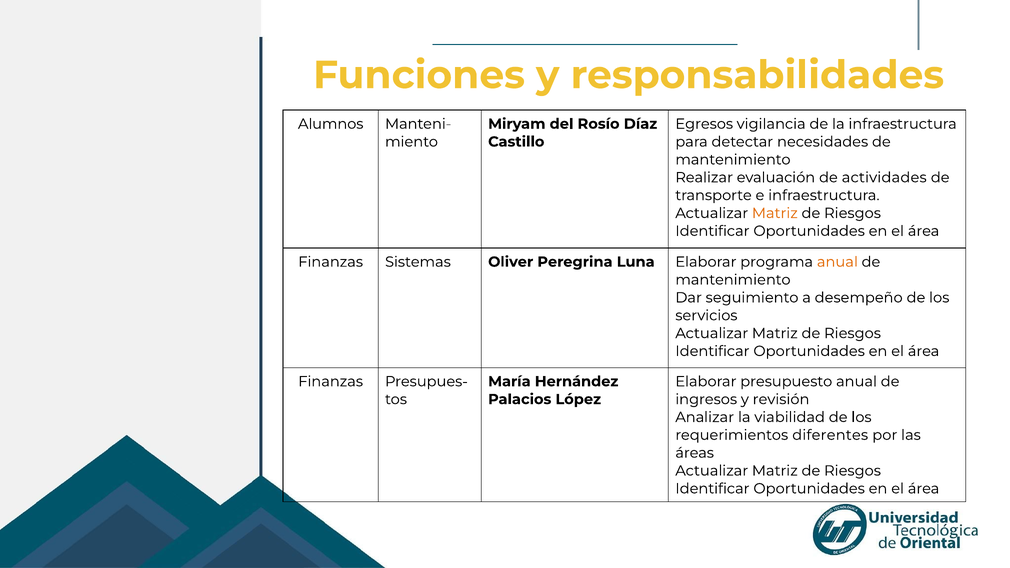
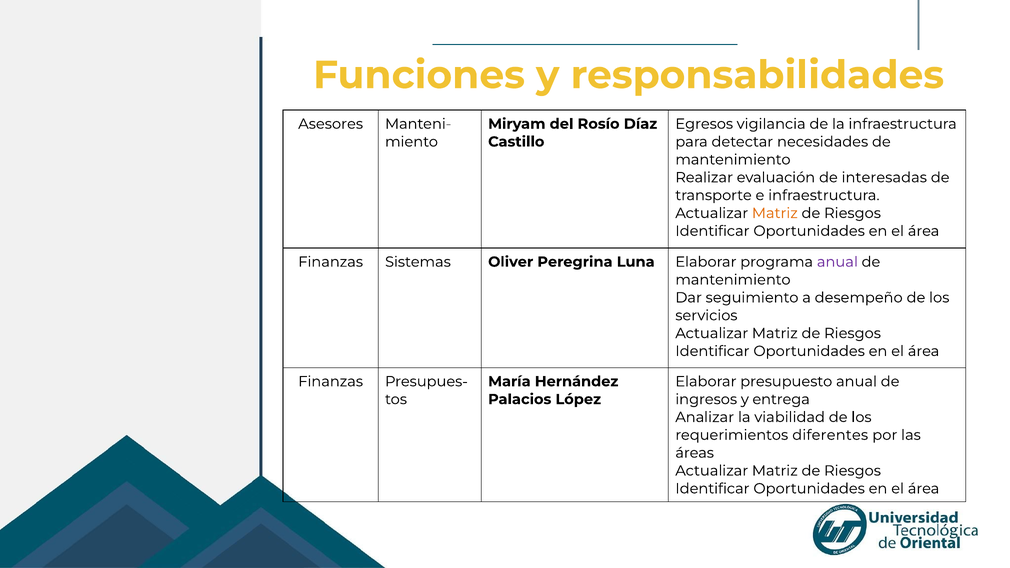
Alumnos: Alumnos -> Asesores
actividades: actividades -> interesadas
anual at (837, 262) colour: orange -> purple
revisión: revisión -> entrega
